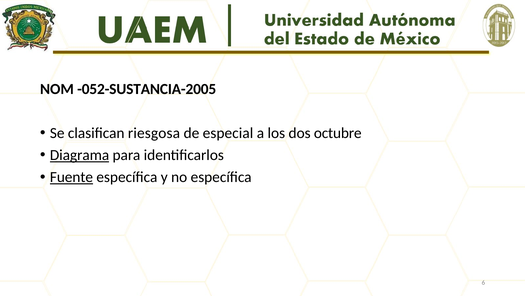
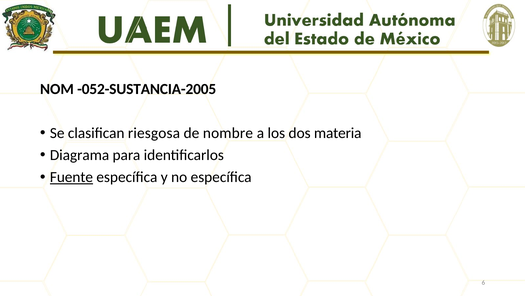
especial: especial -> nombre
octubre: octubre -> materia
Diagrama underline: present -> none
